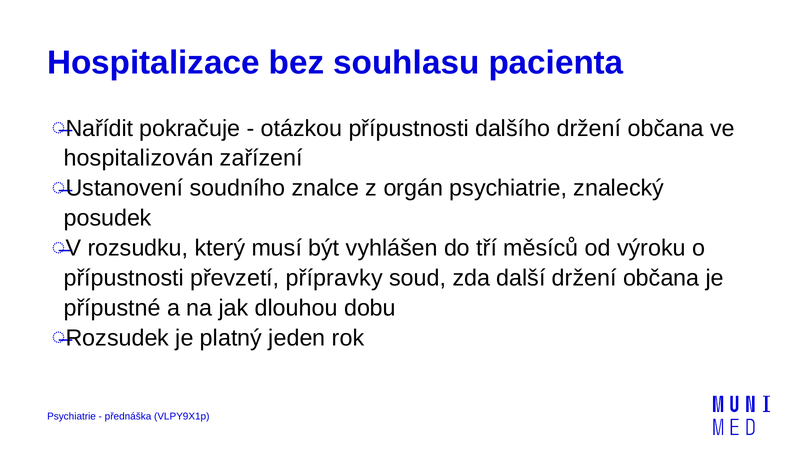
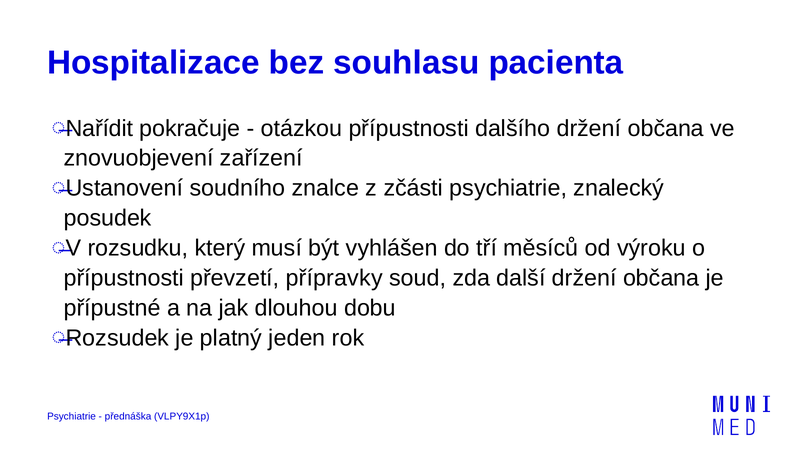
hospitalizován: hospitalizován -> znovuobjevení
orgán: orgán -> zčásti
